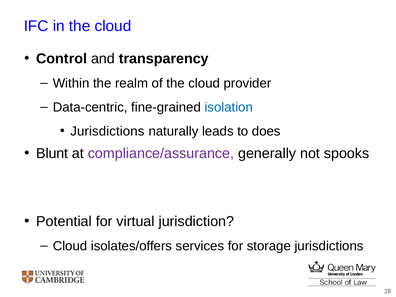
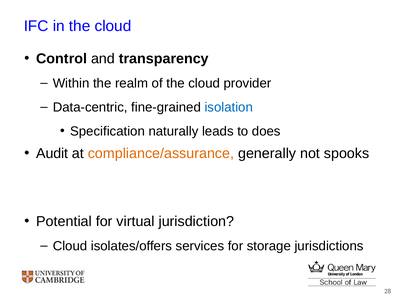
Jurisdictions at (107, 131): Jurisdictions -> Specification
Blunt: Blunt -> Audit
compliance/assurance colour: purple -> orange
